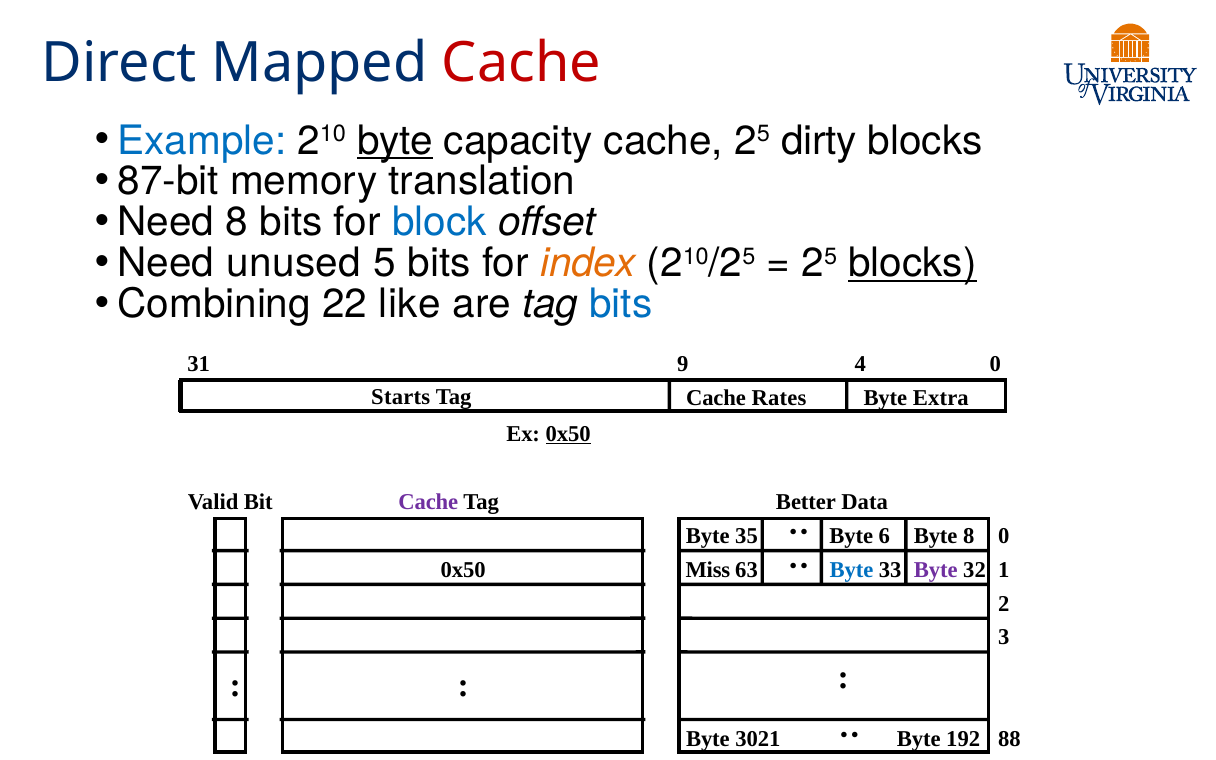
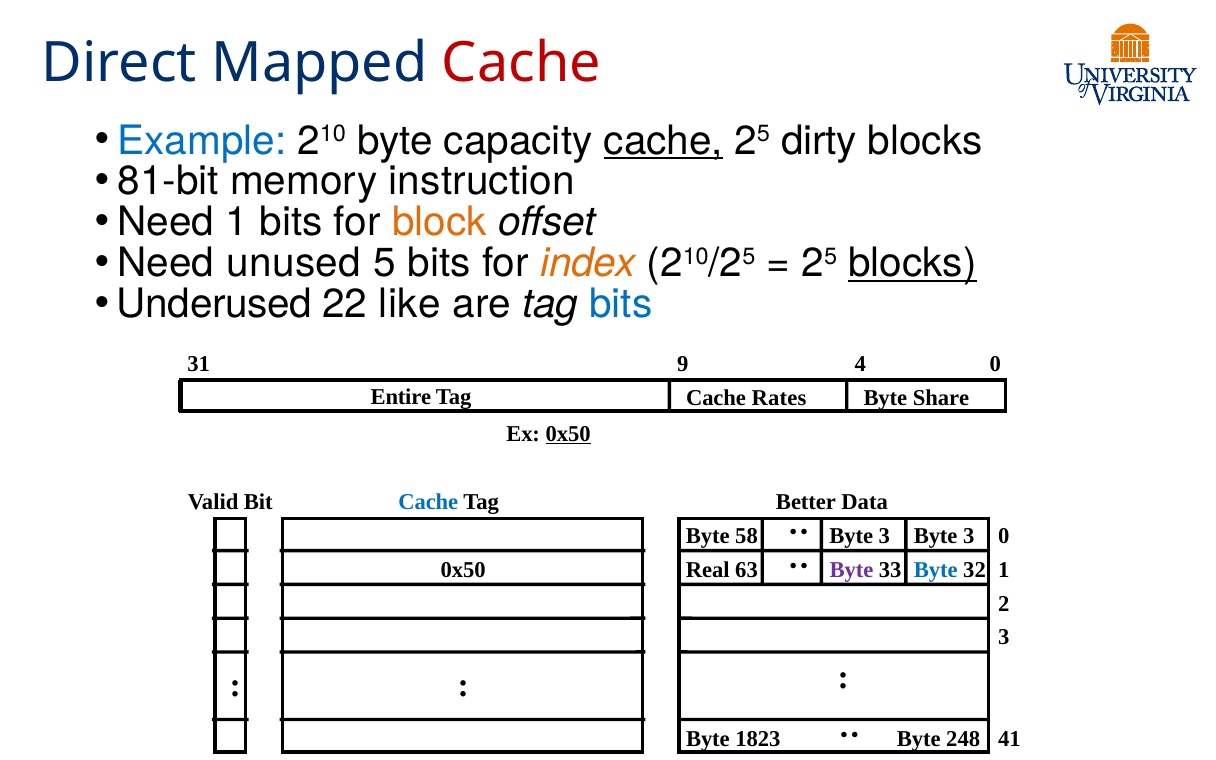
byte at (395, 141) underline: present -> none
cache at (663, 141) underline: none -> present
87-bit: 87-bit -> 81-bit
translation: translation -> instruction
Need 8: 8 -> 1
block colour: blue -> orange
Combining: Combining -> Underused
Starts: Starts -> Entire
Extra: Extra -> Share
Cache at (428, 502) colour: purple -> blue
35: 35 -> 58
6 at (884, 536): 6 -> 3
8 at (969, 536): 8 -> 3
Miss: Miss -> Real
Byte at (851, 570) colour: blue -> purple
Byte at (936, 570) colour: purple -> blue
3021: 3021 -> 1823
192: 192 -> 248
88: 88 -> 41
